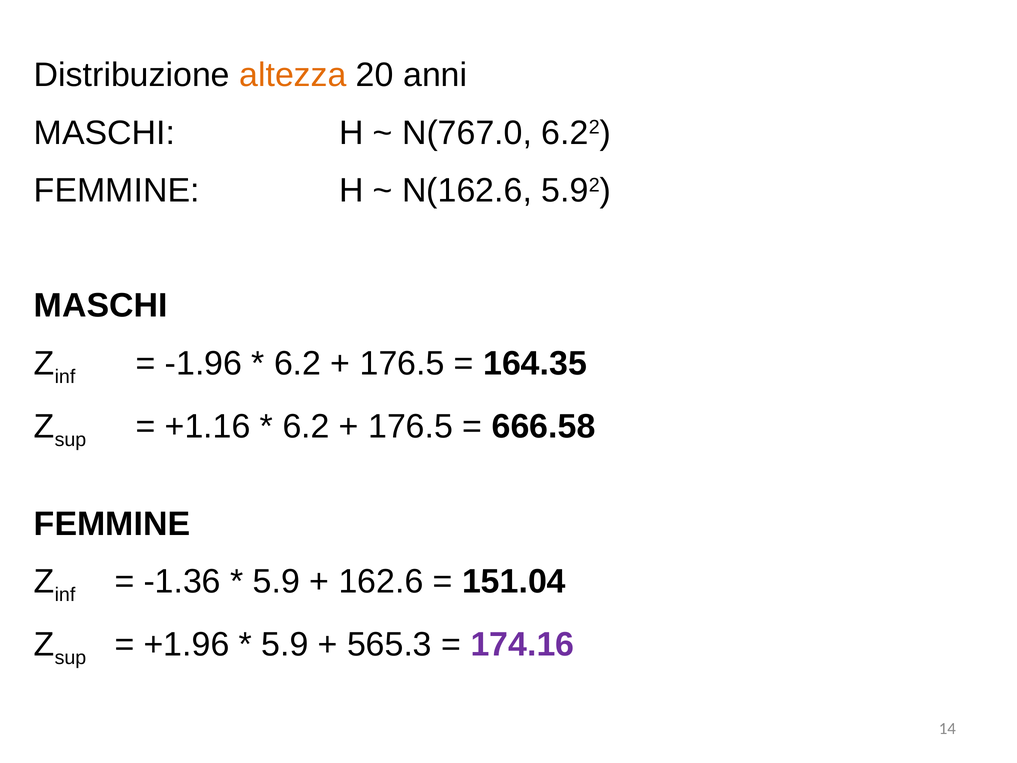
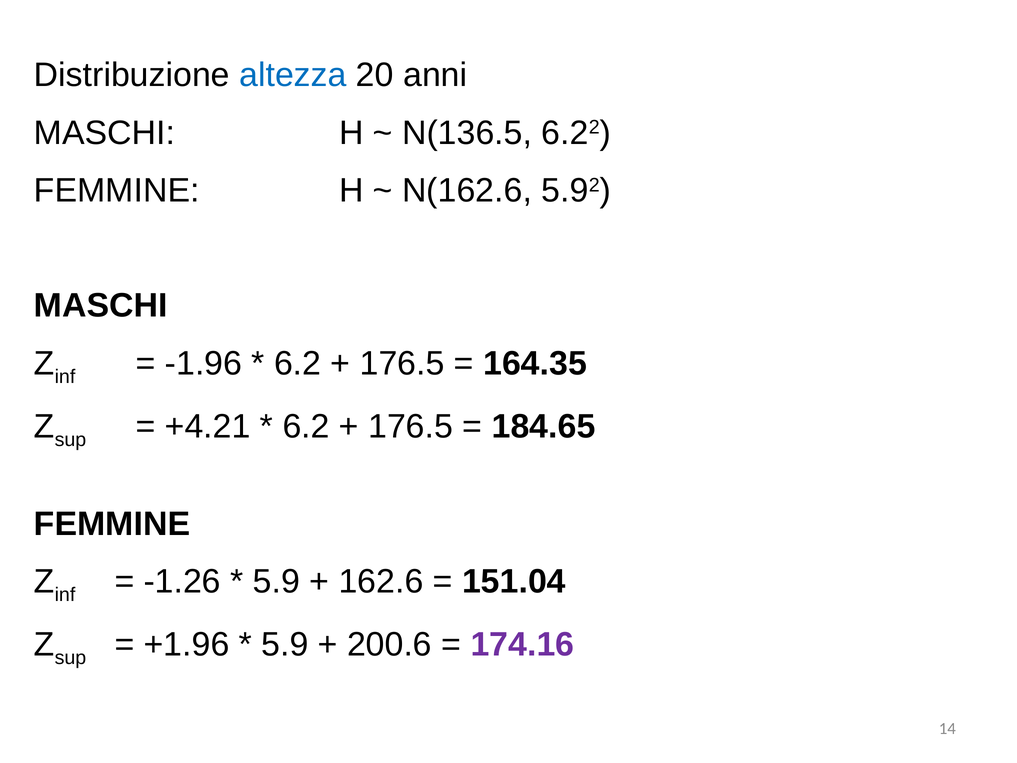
altezza colour: orange -> blue
N(767.0: N(767.0 -> N(136.5
+1.16: +1.16 -> +4.21
666.58: 666.58 -> 184.65
-1.36: -1.36 -> -1.26
565.3: 565.3 -> 200.6
